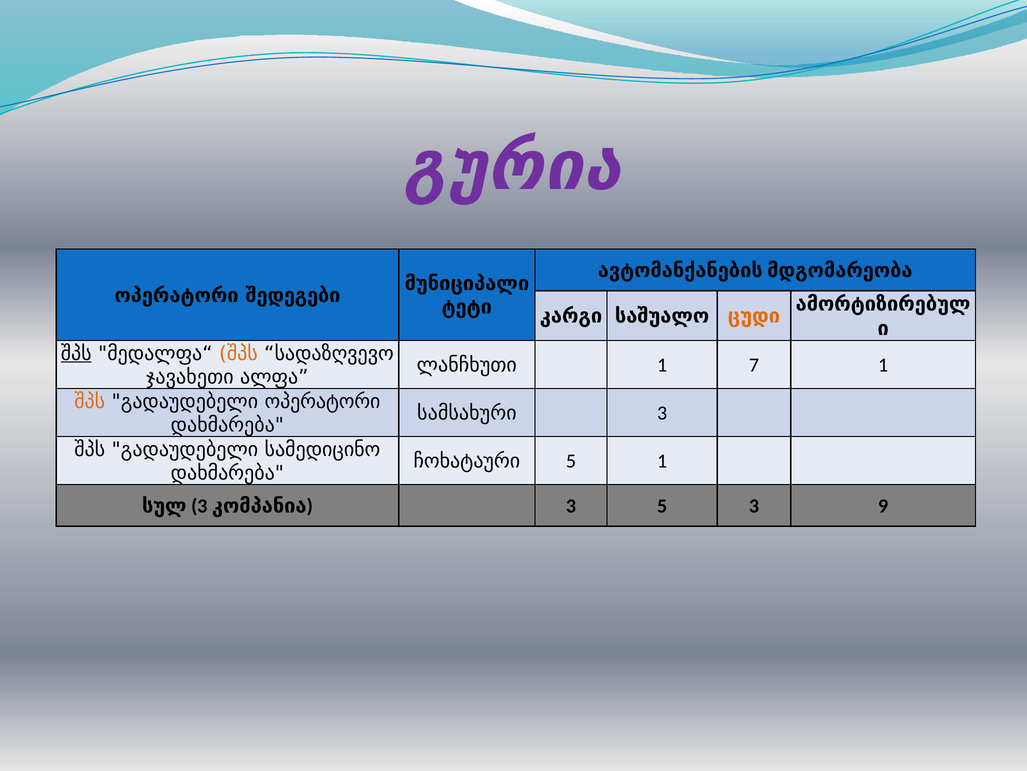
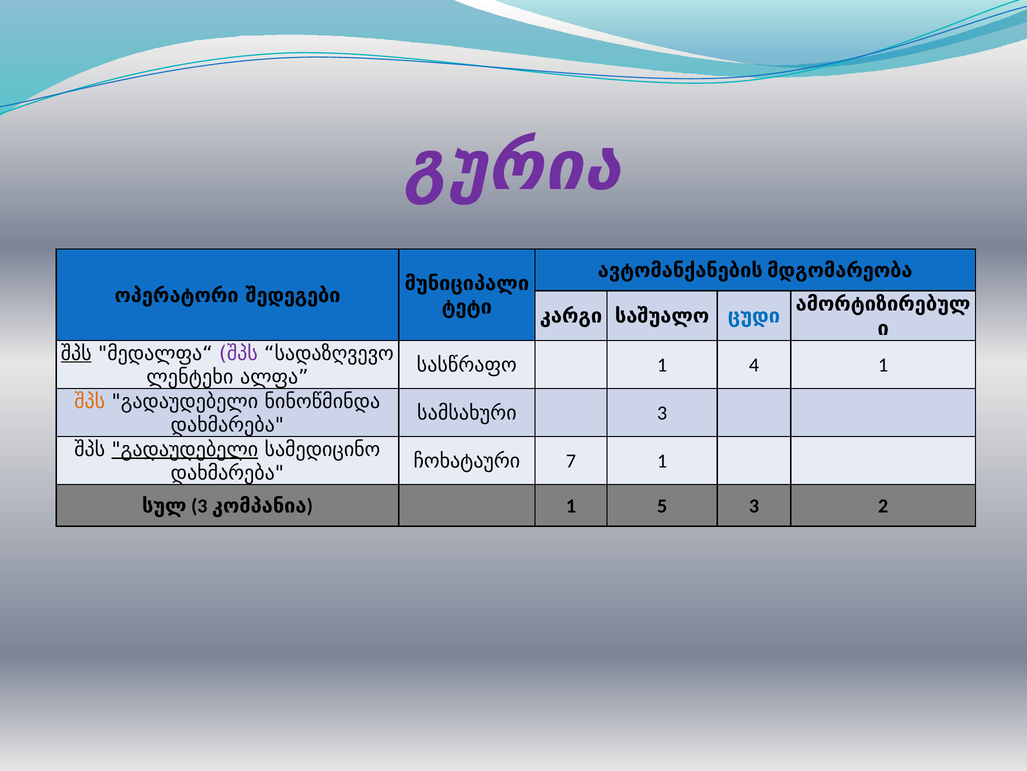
ცუდი colour: orange -> blue
შპს at (238, 353) colour: orange -> purple
ლანჩხუთი: ლანჩხუთი -> სასწრაფო
7: 7 -> 4
ჯავახეთი: ჯავახეთი -> ლენტეხი
გადაუდებელი ოპერატორი: ოპერატორი -> ნინოწმინდა
გადაუდებელი at (185, 449) underline: none -> present
ჩოხატაური 5: 5 -> 7
კომპანია 3: 3 -> 1
9: 9 -> 2
